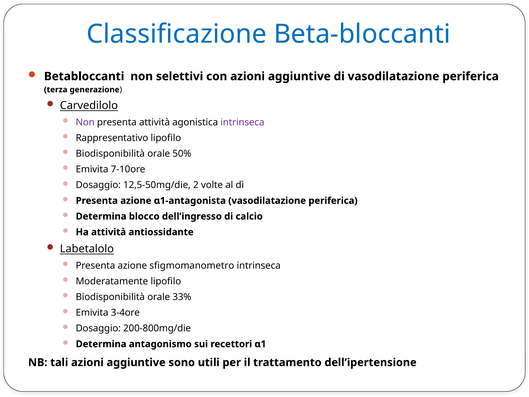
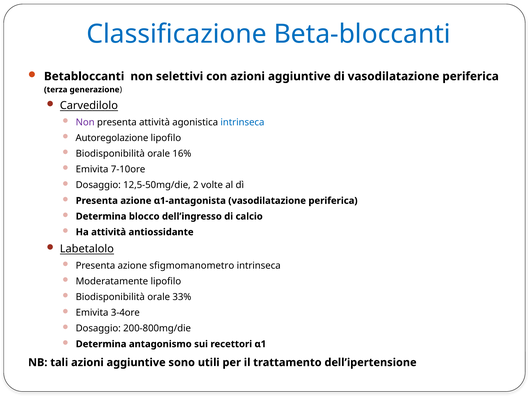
intrinseca at (242, 122) colour: purple -> blue
Rappresentativo: Rappresentativo -> Autoregolazione
50%: 50% -> 16%
